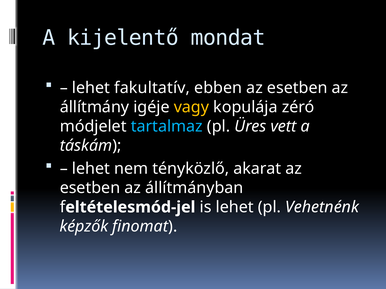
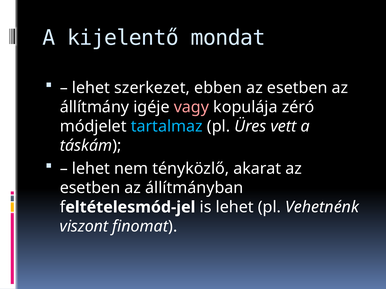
fakultatív: fakultatív -> szerkezet
vagy colour: yellow -> pink
képzők: képzők -> viszont
